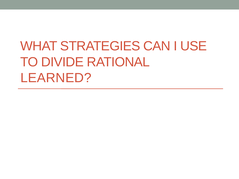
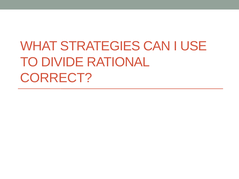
LEARNED: LEARNED -> CORRECT
